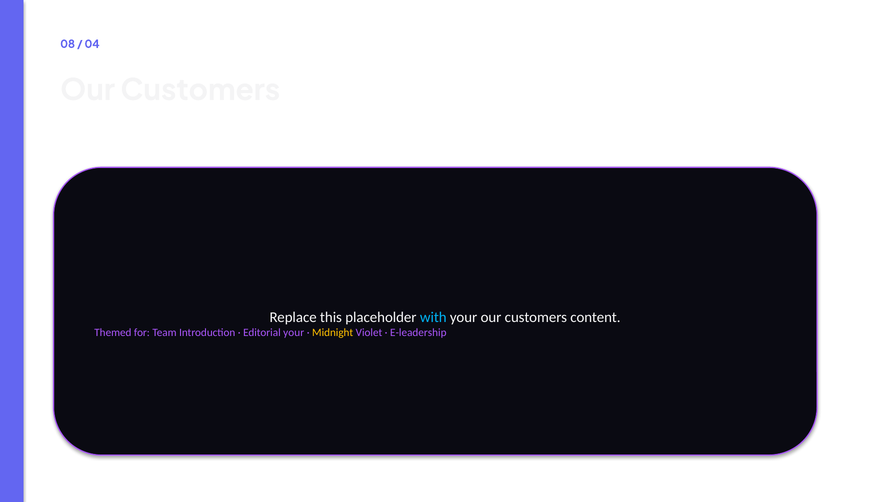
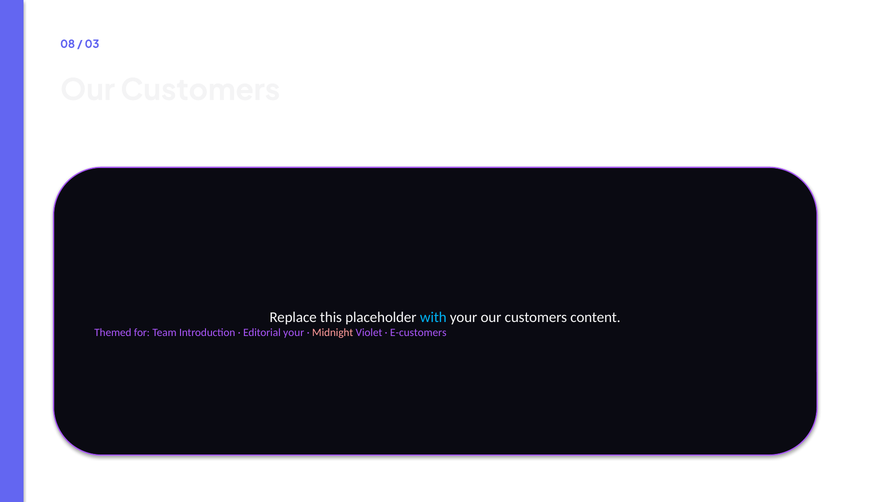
04: 04 -> 03
Midnight colour: yellow -> pink
E-leadership: E-leadership -> E-customers
